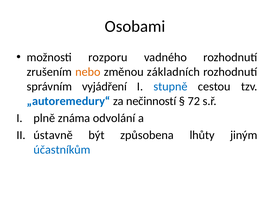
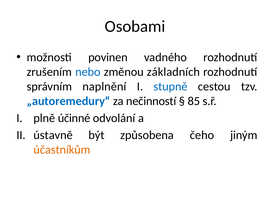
rozporu: rozporu -> povinen
nebo colour: orange -> blue
vyjádření: vyjádření -> naplnění
72: 72 -> 85
známa: známa -> účinné
lhůty: lhůty -> čeho
účastníkům colour: blue -> orange
